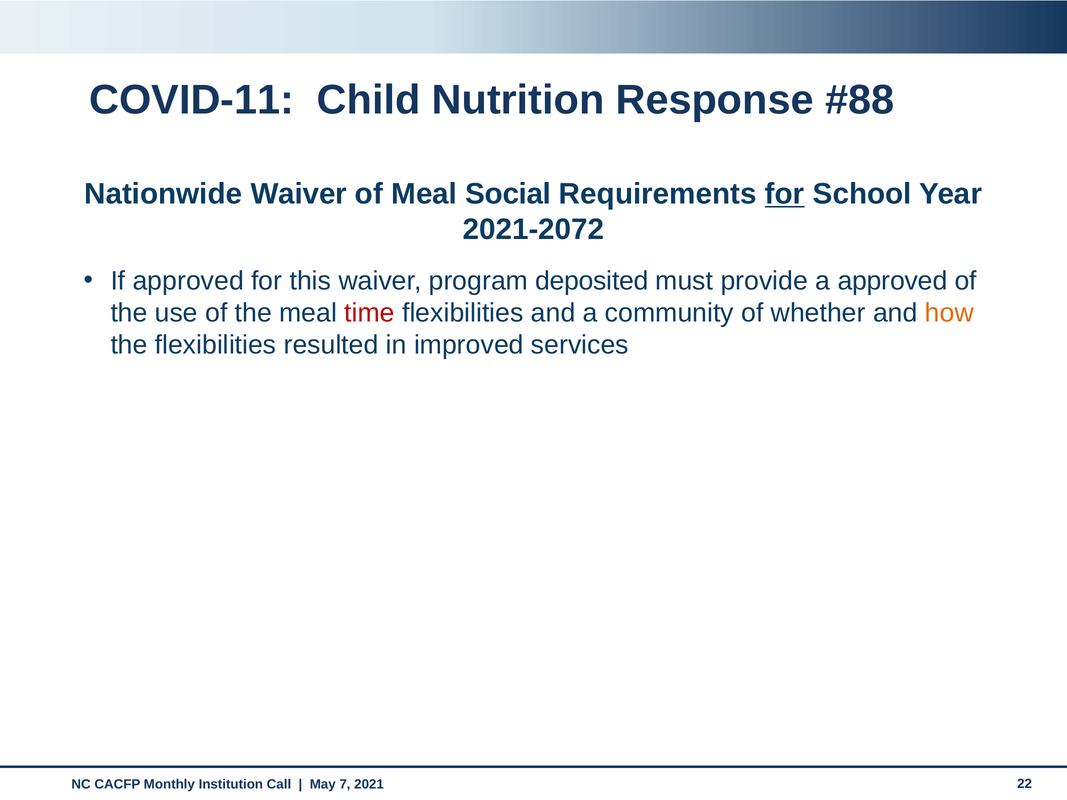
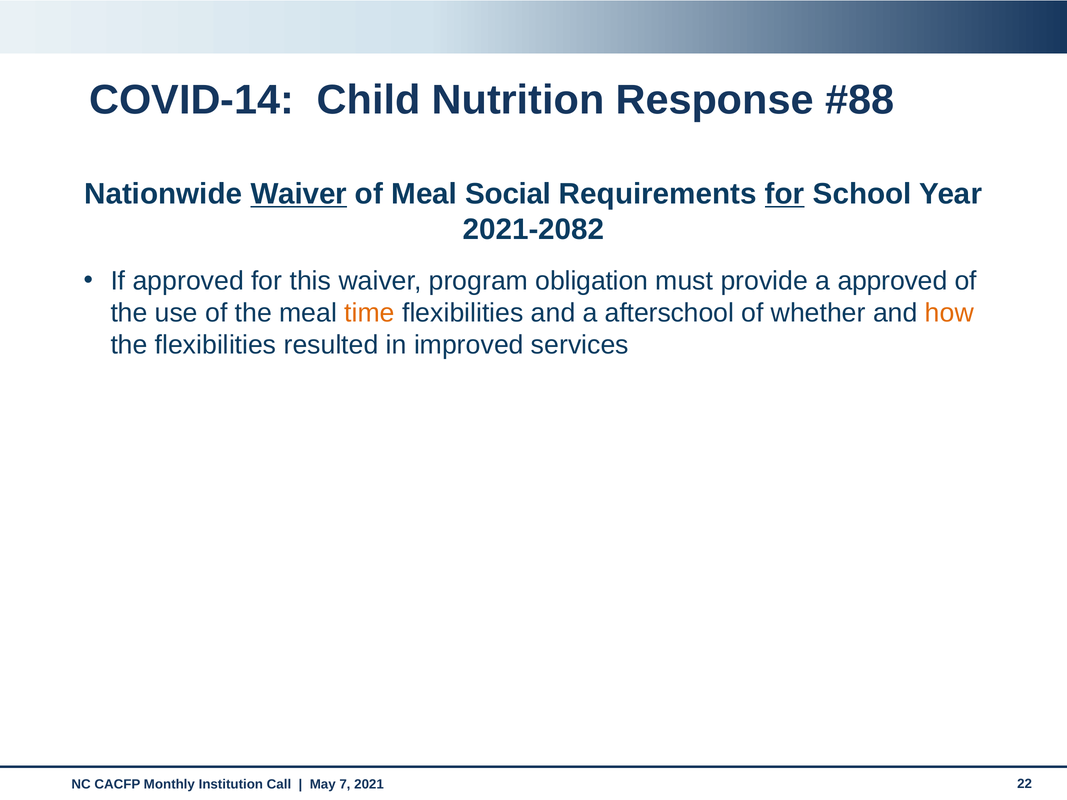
COVID-11: COVID-11 -> COVID-14
Waiver at (299, 194) underline: none -> present
2021-2072: 2021-2072 -> 2021-2082
deposited: deposited -> obligation
time colour: red -> orange
community: community -> afterschool
